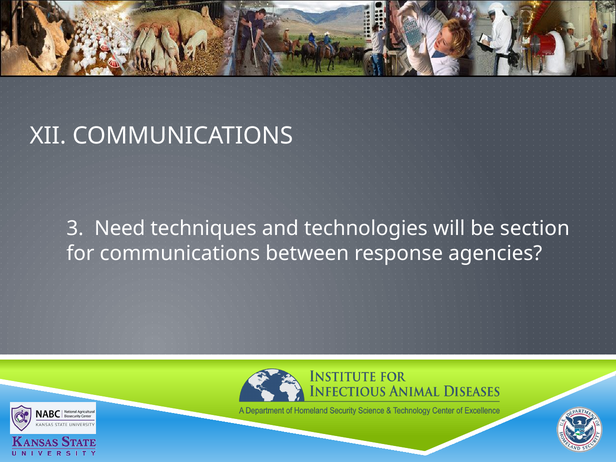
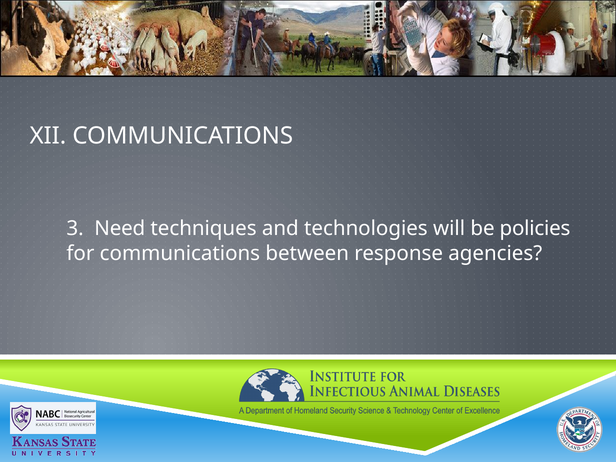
section: section -> policies
